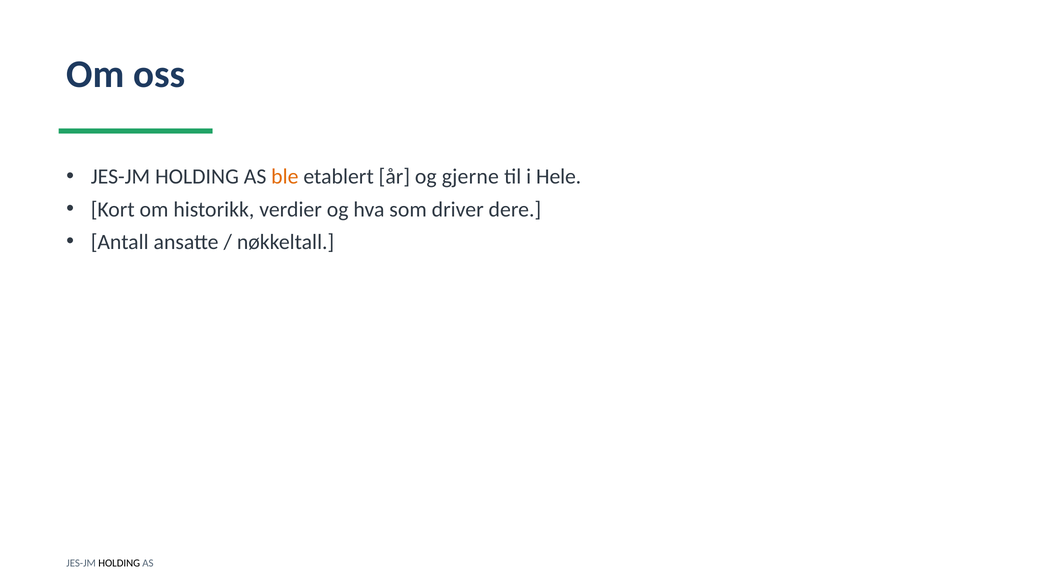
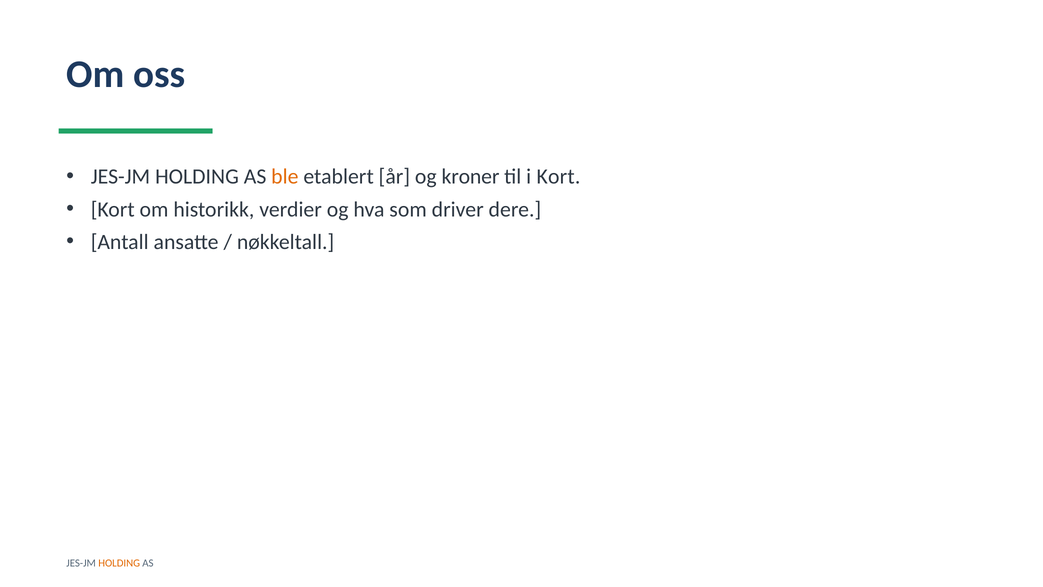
gjerne: gjerne -> kroner
i Hele: Hele -> Kort
HOLDING at (119, 563) colour: black -> orange
